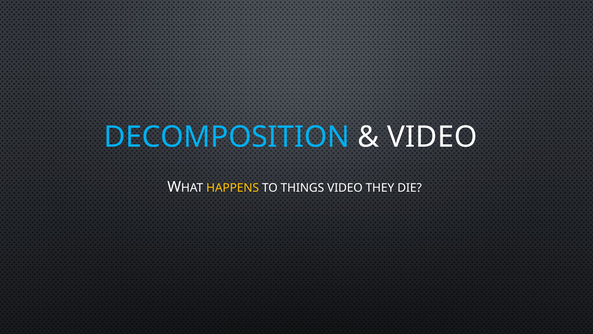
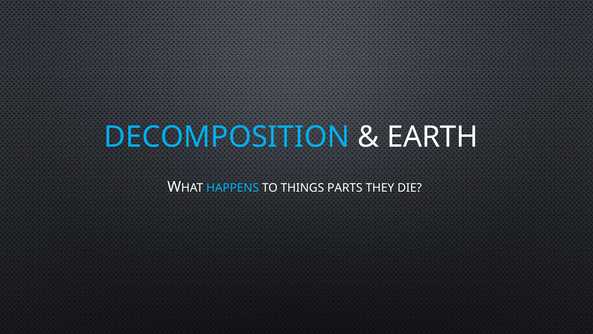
VIDEO at (432, 137): VIDEO -> EARTH
HAPPENS colour: yellow -> light blue
THINGS VIDEO: VIDEO -> PARTS
